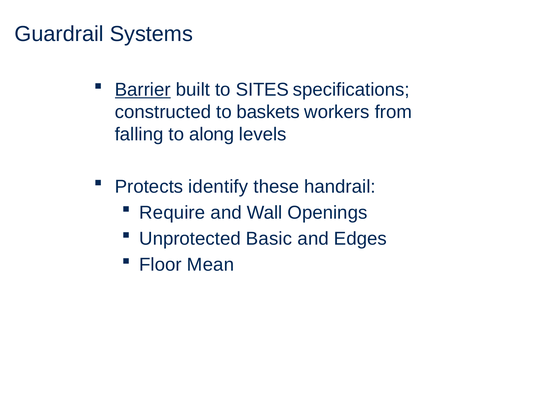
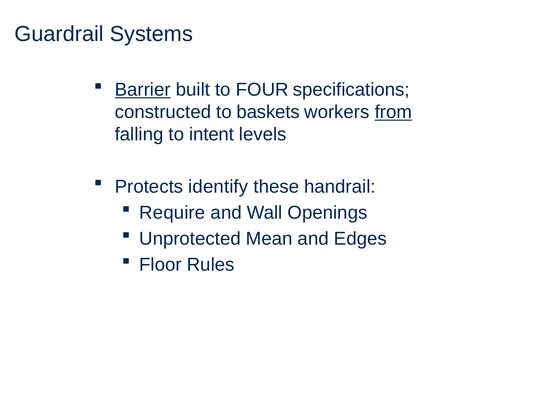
SITES: SITES -> FOUR
from underline: none -> present
along: along -> intent
Basic: Basic -> Mean
Mean: Mean -> Rules
